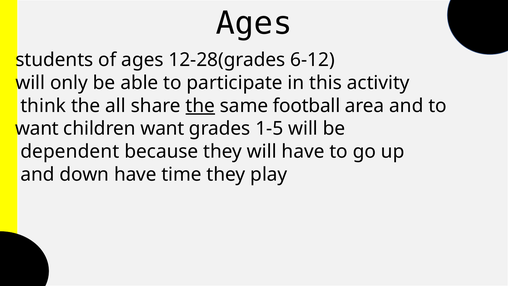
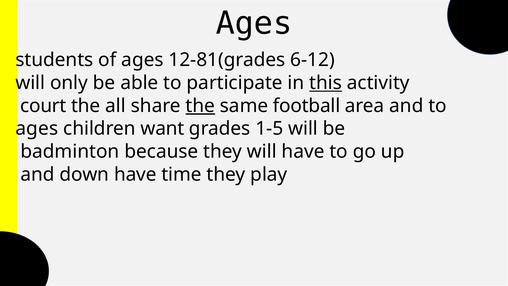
12-28(grades: 12-28(grades -> 12-81(grades
this underline: none -> present
think: think -> court
want at (37, 129): want -> ages
dependent: dependent -> badminton
